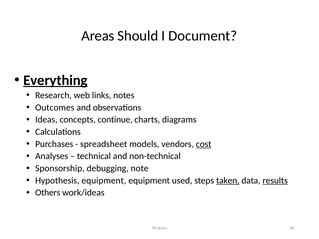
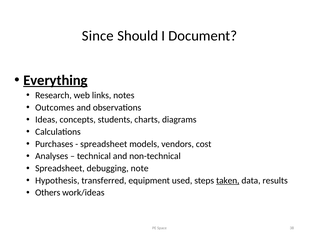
Areas: Areas -> Since
continue: continue -> students
cost underline: present -> none
Sponsorship at (60, 168): Sponsorship -> Spreadsheet
Hypothesis equipment: equipment -> transferred
results underline: present -> none
